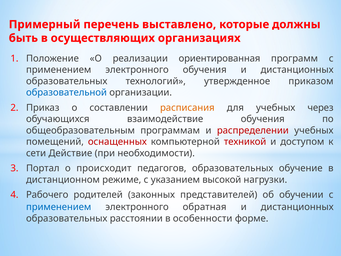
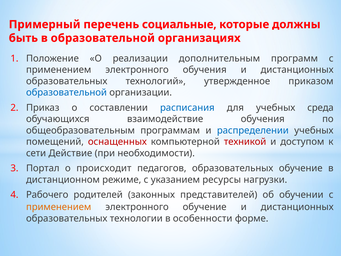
выставлено: выставлено -> социальные
в осуществляющих: осуществляющих -> образовательной
ориентированная: ориентированная -> дополнительным
расписания colour: orange -> blue
через: через -> среда
распределении colour: red -> blue
высокой: высокой -> ресурсы
применением at (59, 207) colour: blue -> orange
электронного обратная: обратная -> обучение
расстоянии: расстоянии -> технологии
